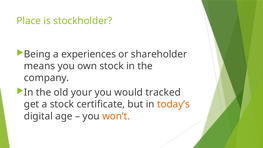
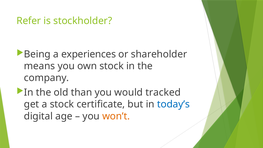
Place: Place -> Refer
your: your -> than
today’s colour: orange -> blue
